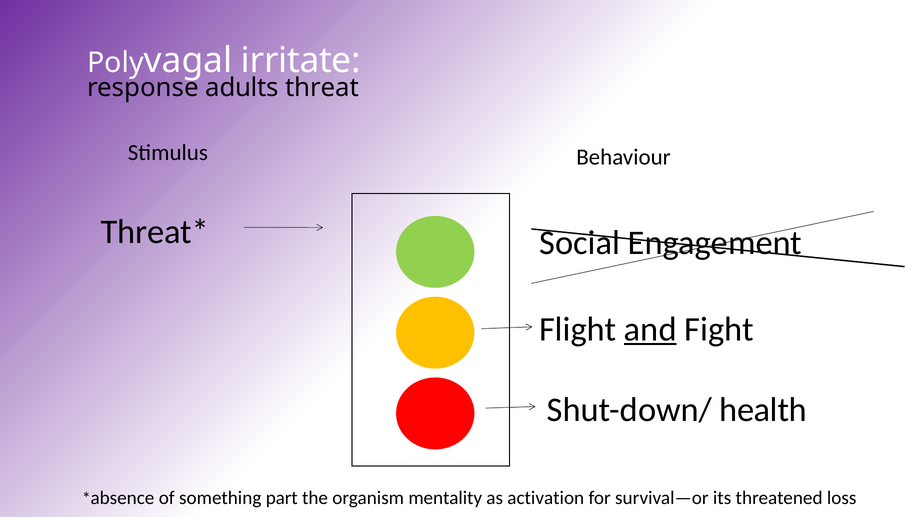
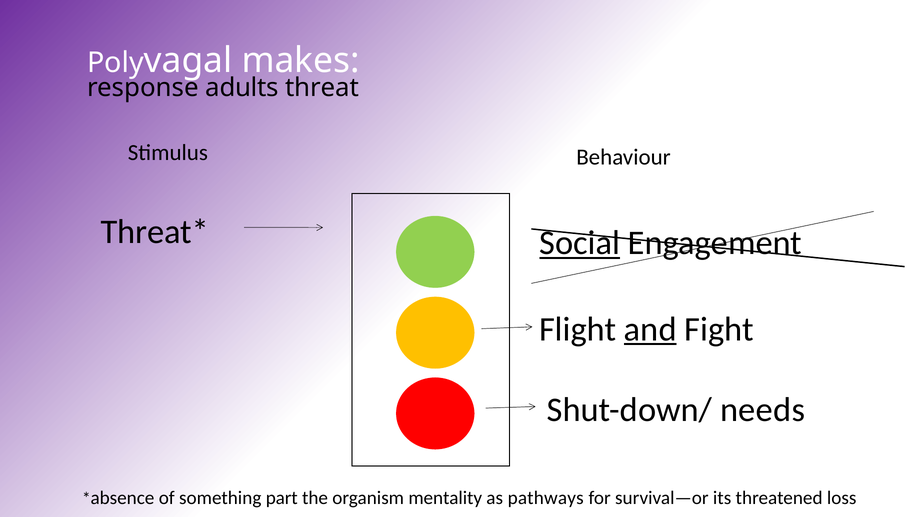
irritate: irritate -> makes
Social underline: none -> present
health: health -> needs
activation: activation -> pathways
